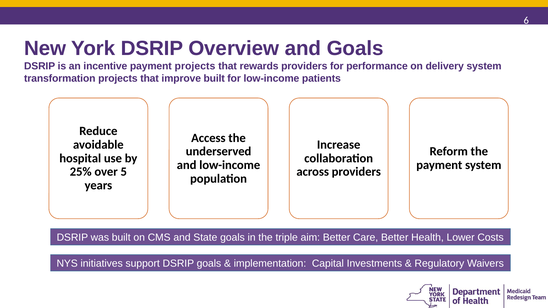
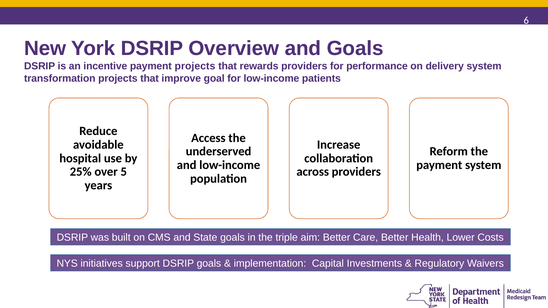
improve built: built -> goal
